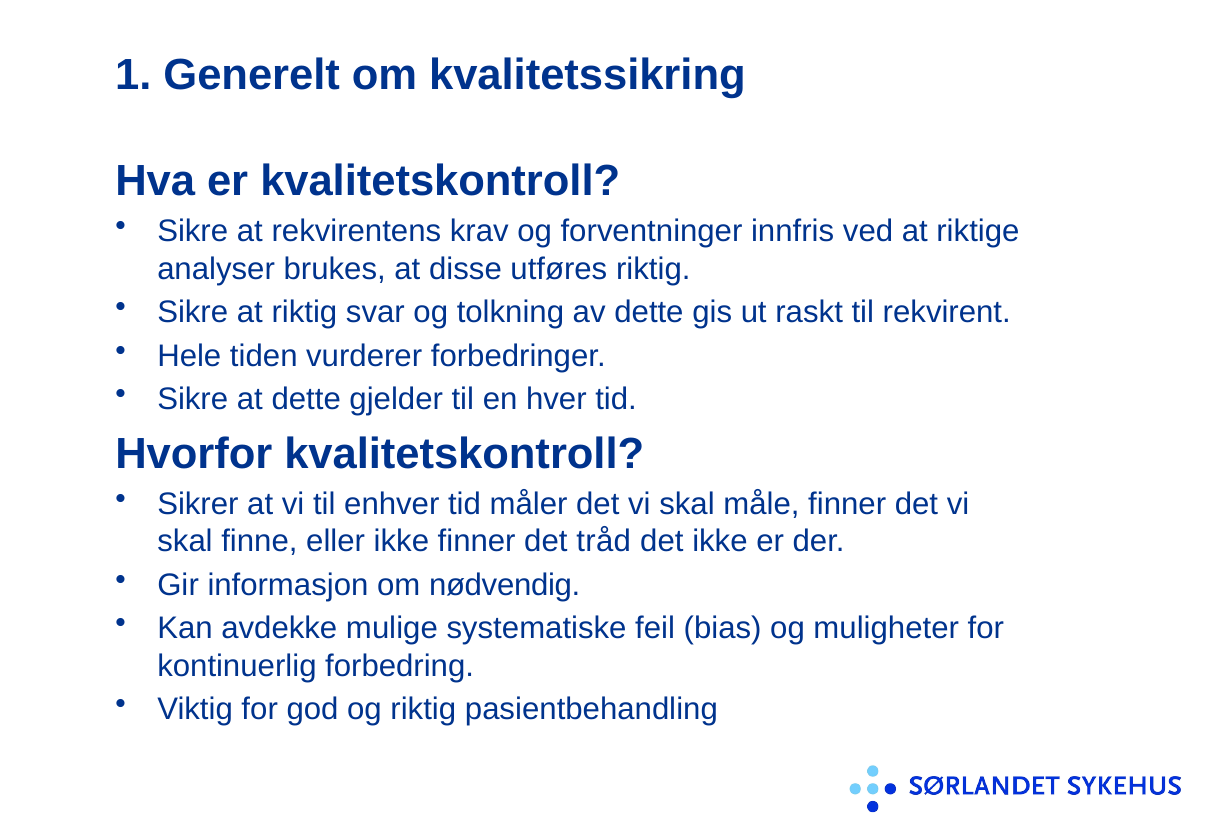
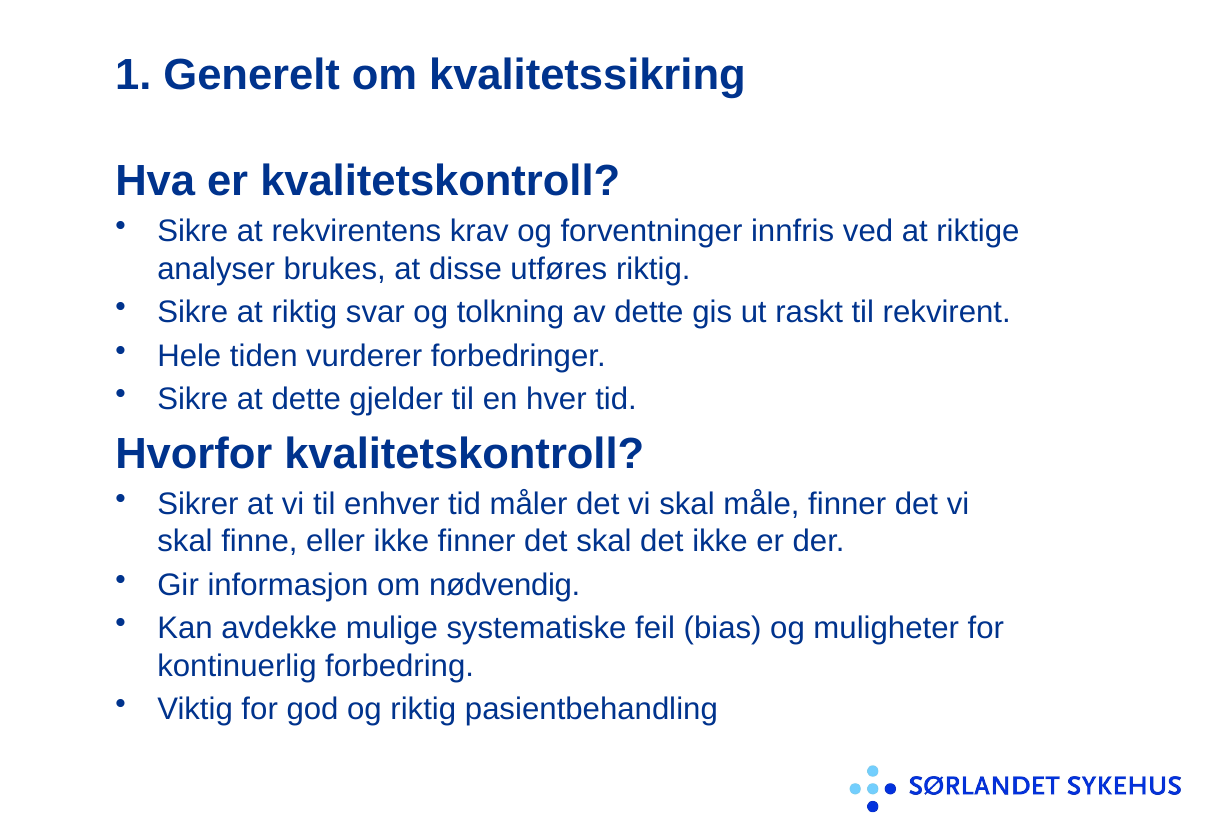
det tråd: tråd -> skal
